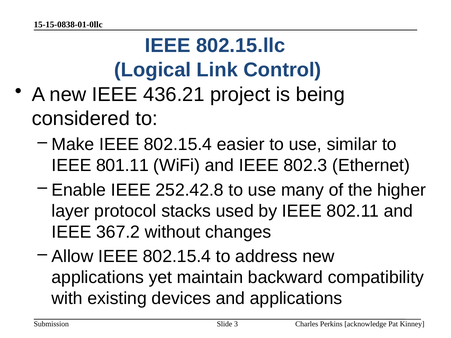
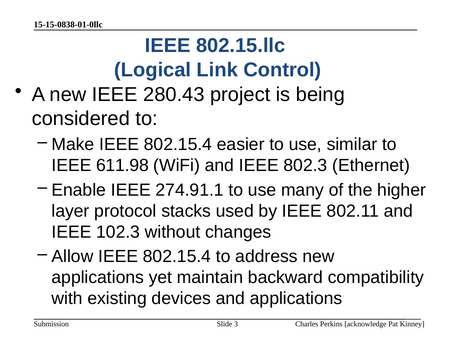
436.21: 436.21 -> 280.43
801.11: 801.11 -> 611.98
252.42.8: 252.42.8 -> 274.91.1
367.2: 367.2 -> 102.3
